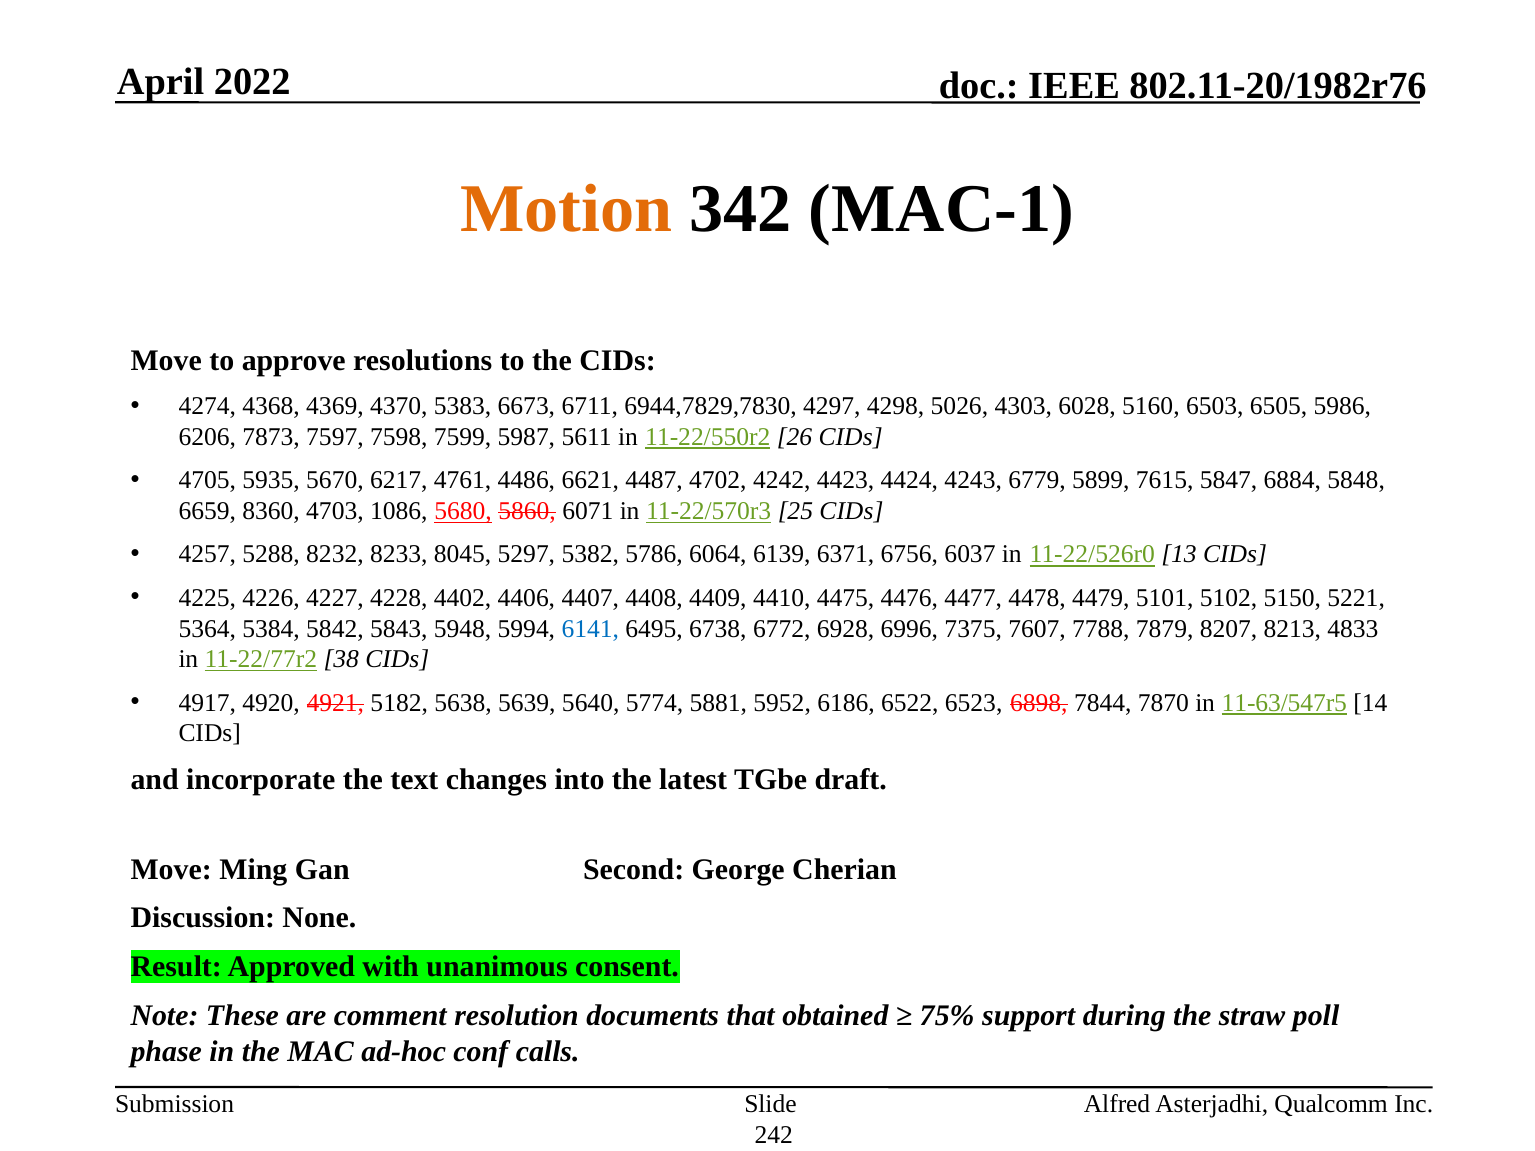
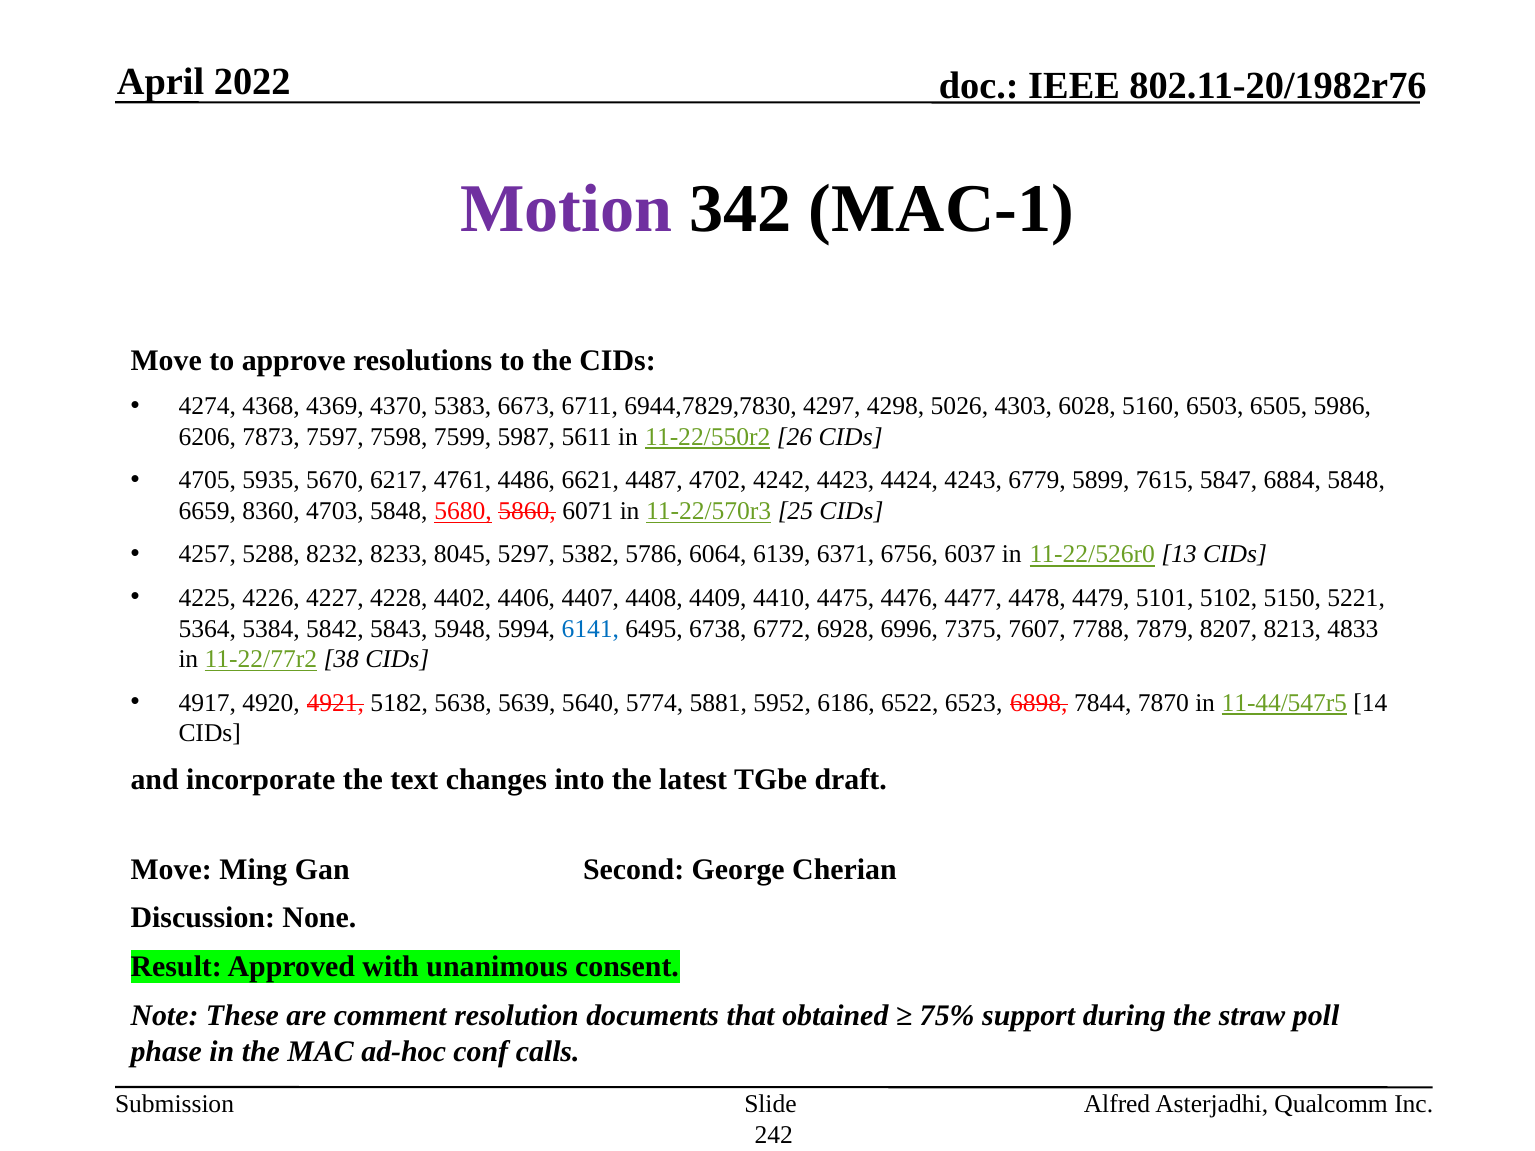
Motion colour: orange -> purple
4703 1086: 1086 -> 5848
11-63/547r5: 11-63/547r5 -> 11-44/547r5
